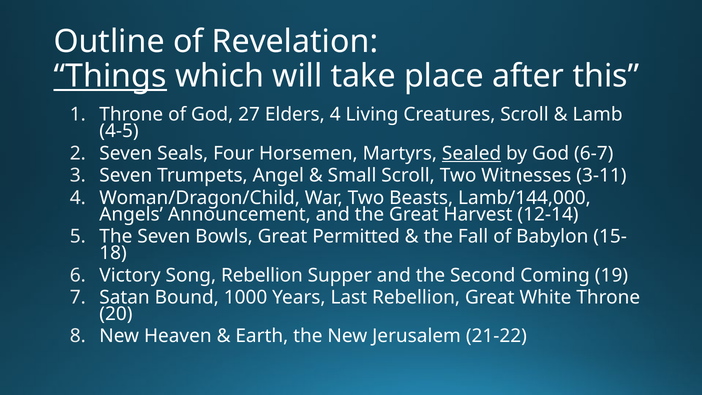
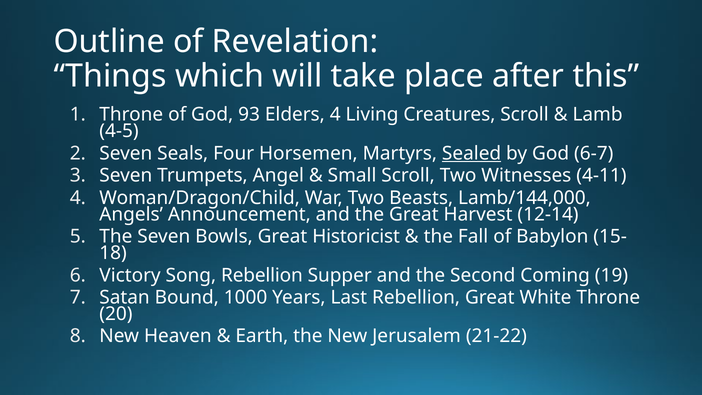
Things underline: present -> none
27: 27 -> 93
3-11: 3-11 -> 4-11
Permitted: Permitted -> Historicist
